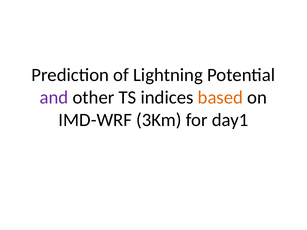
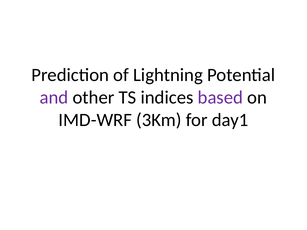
based colour: orange -> purple
